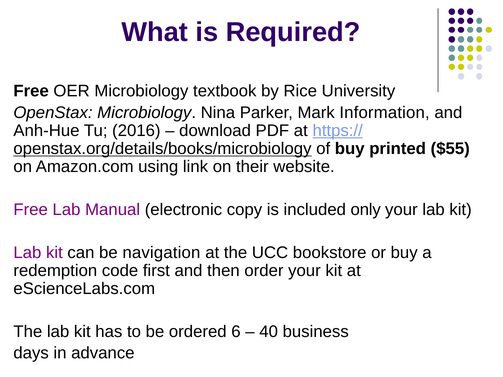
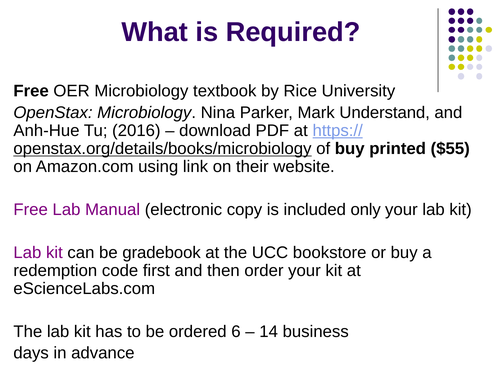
Information: Information -> Understand
navigation: navigation -> gradebook
40: 40 -> 14
